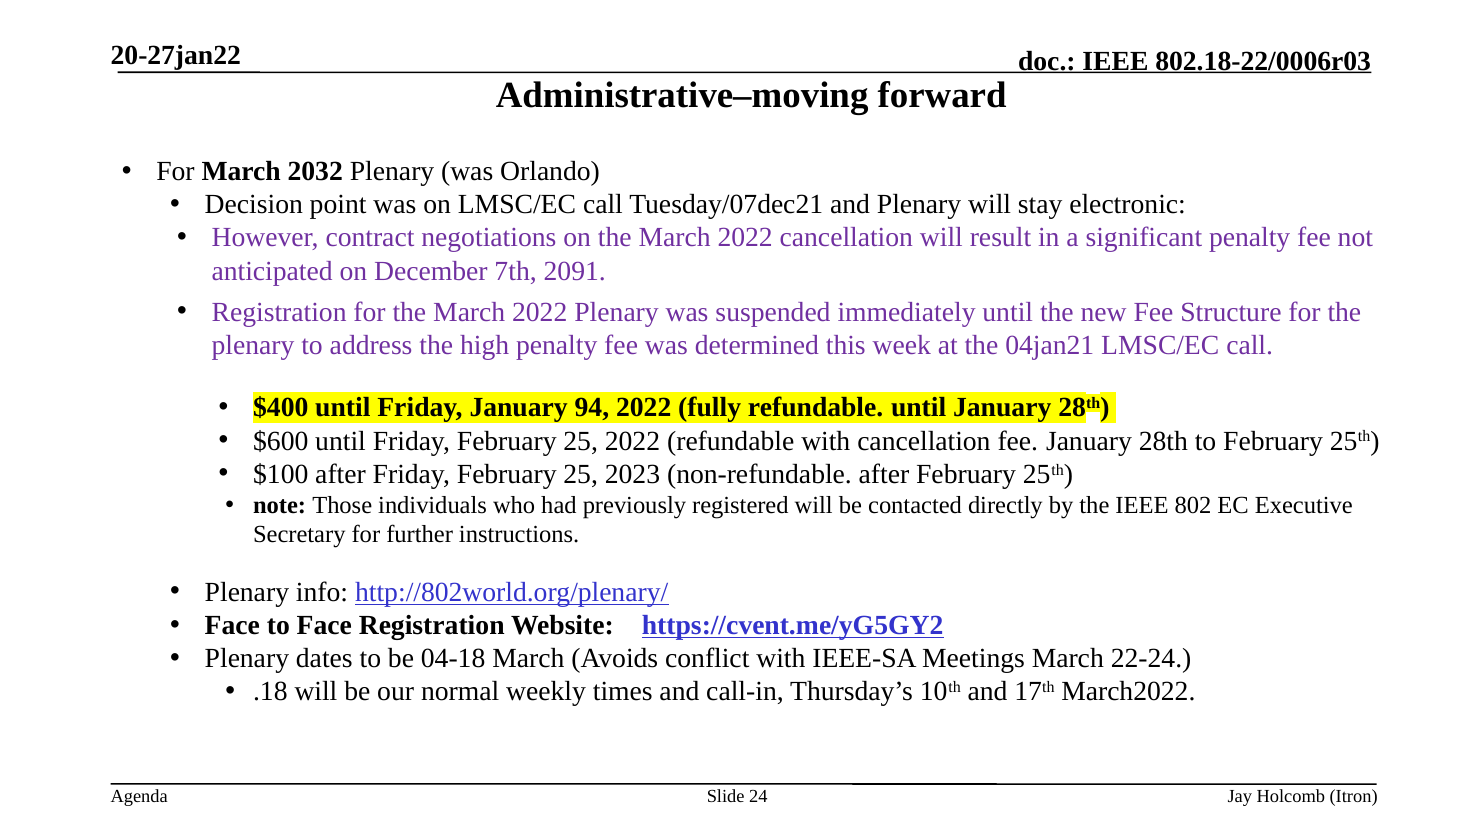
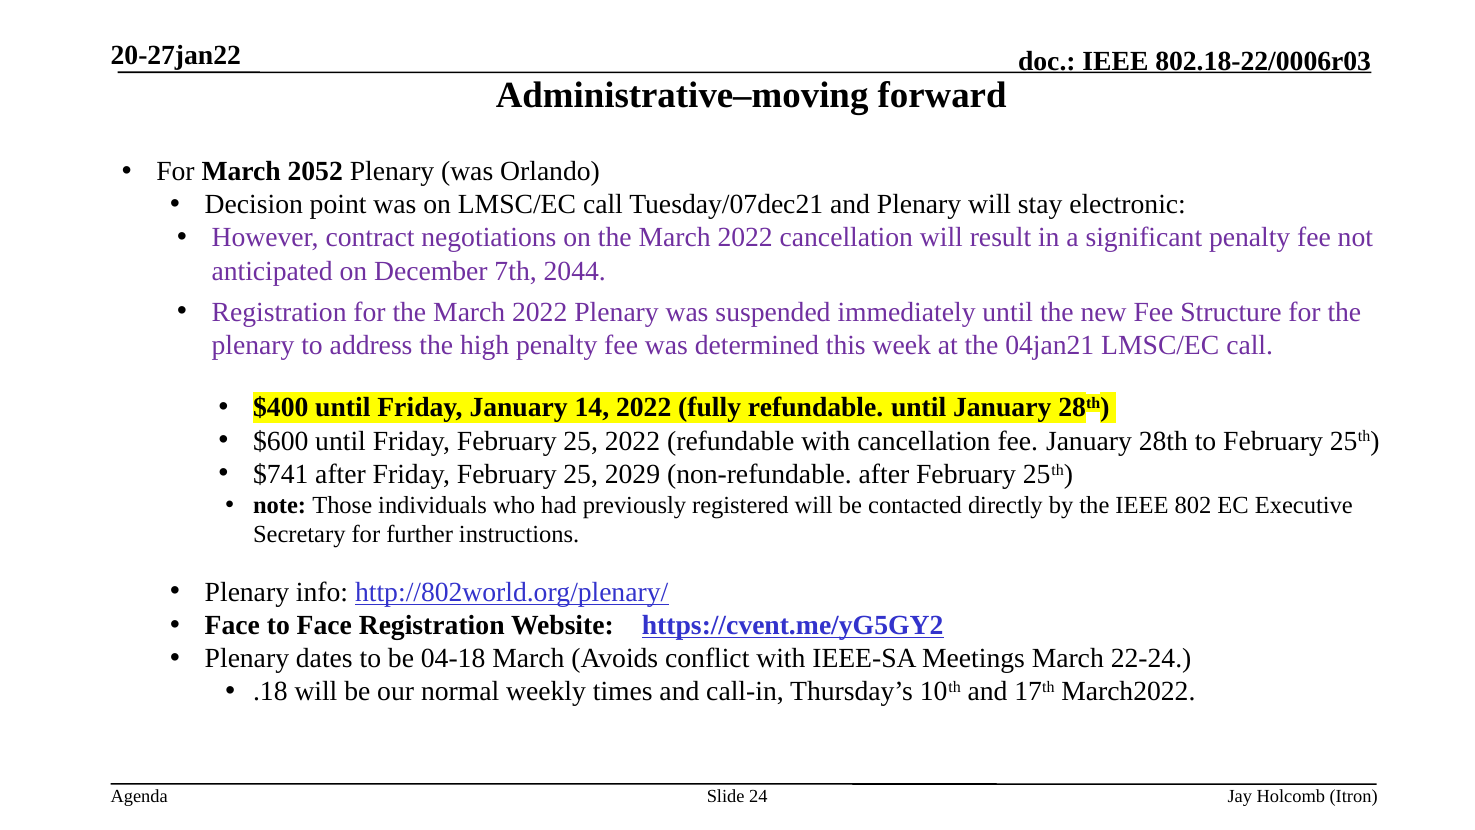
2032: 2032 -> 2052
2091: 2091 -> 2044
94: 94 -> 14
$100: $100 -> $741
2023: 2023 -> 2029
